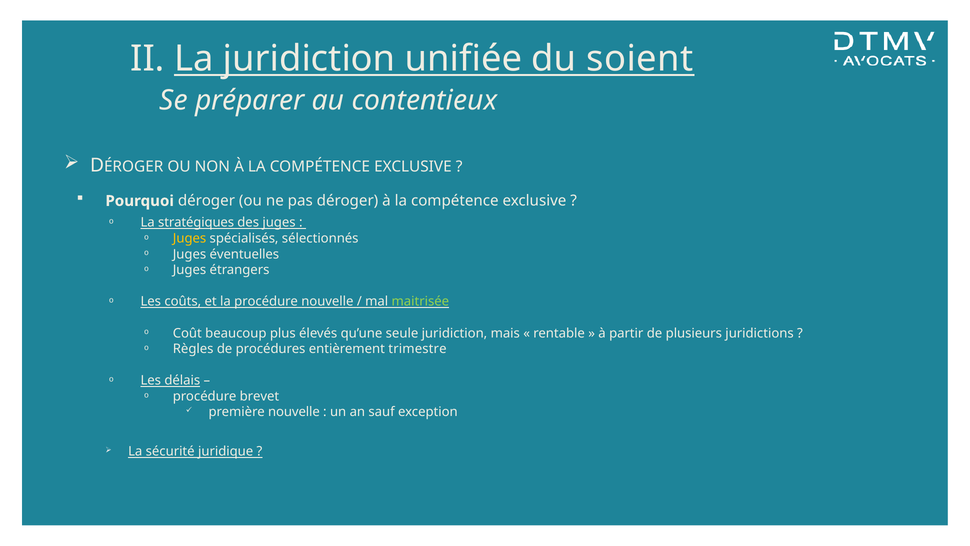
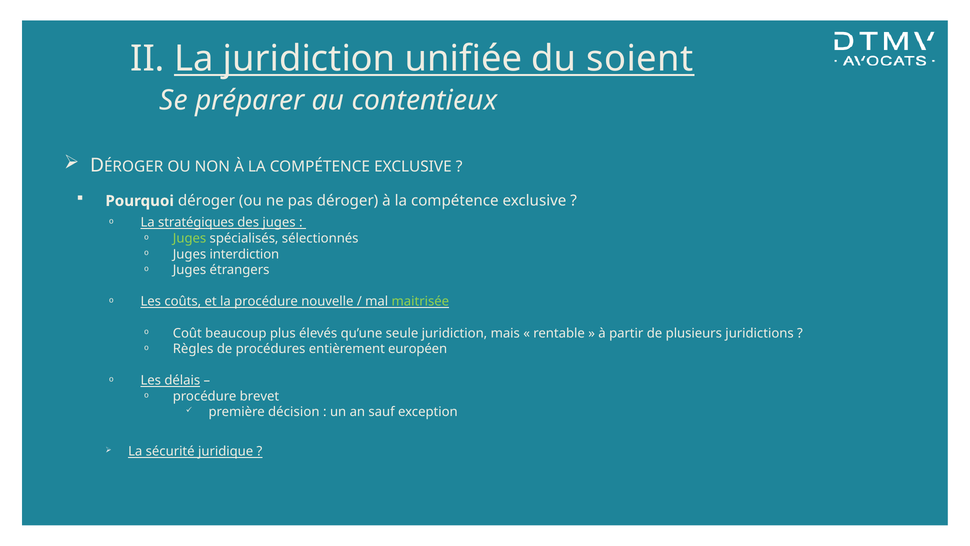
Juges at (190, 238) colour: yellow -> light green
éventuelles: éventuelles -> interdiction
trimestre: trimestre -> européen
première nouvelle: nouvelle -> décision
